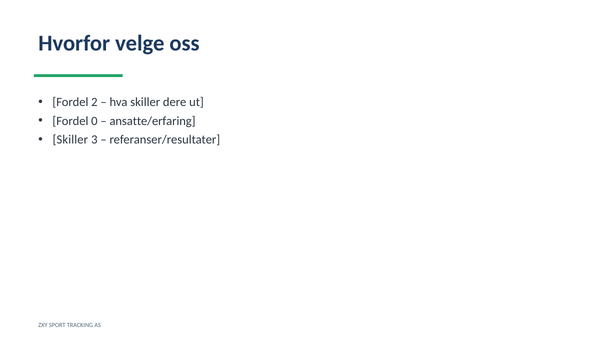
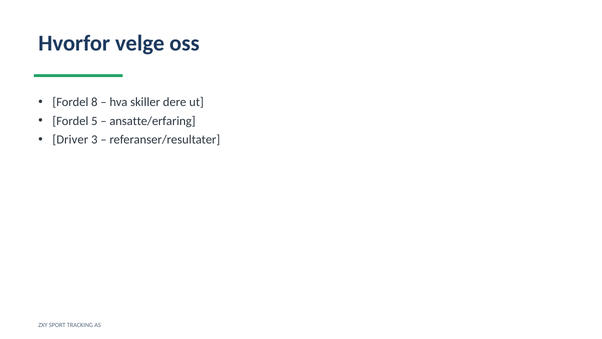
2: 2 -> 8
0: 0 -> 5
Skiller at (70, 140): Skiller -> Driver
